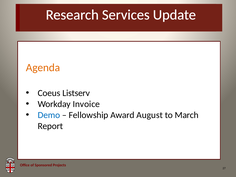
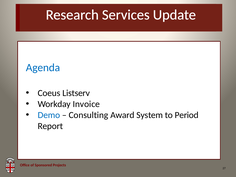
Agenda colour: orange -> blue
Fellowship: Fellowship -> Consulting
August: August -> System
March: March -> Period
